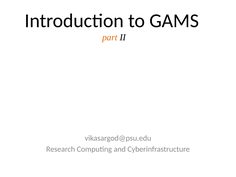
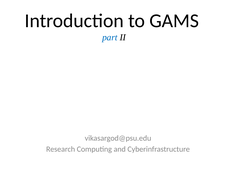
part colour: orange -> blue
